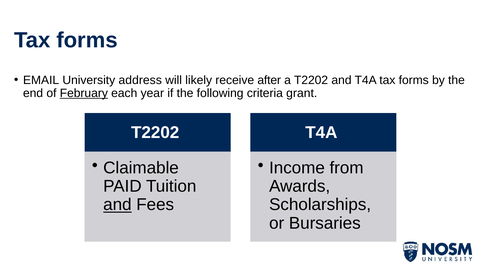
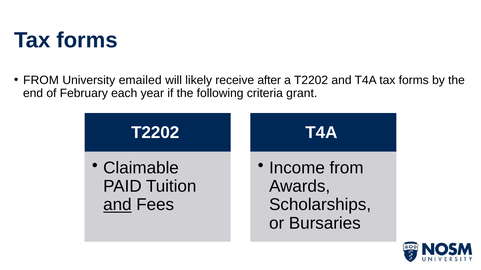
EMAIL at (41, 80): EMAIL -> FROM
address: address -> emailed
February underline: present -> none
